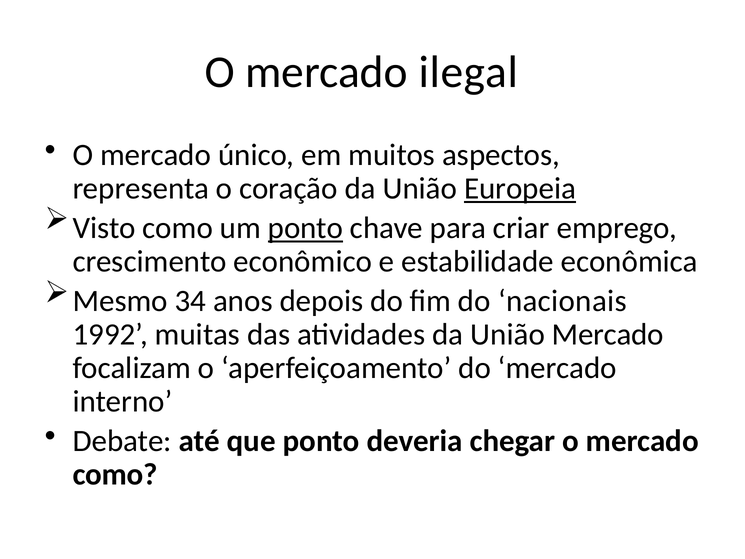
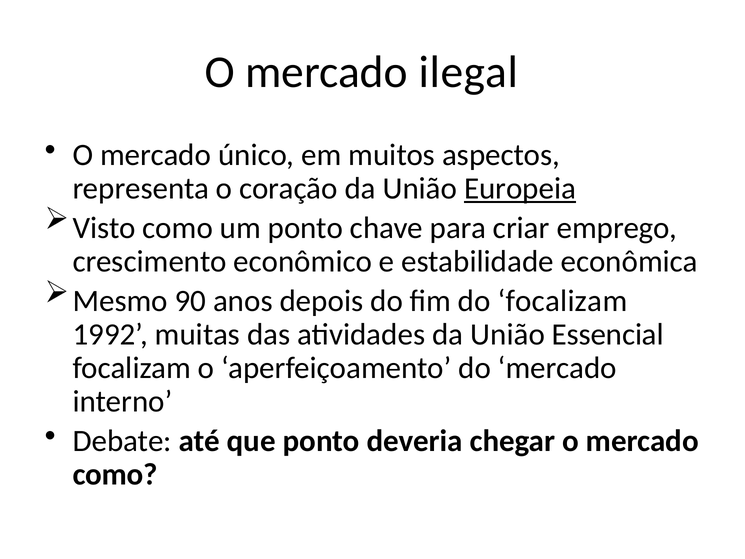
ponto at (305, 228) underline: present -> none
34: 34 -> 90
do nacionais: nacionais -> focalizam
União Mercado: Mercado -> Essencial
